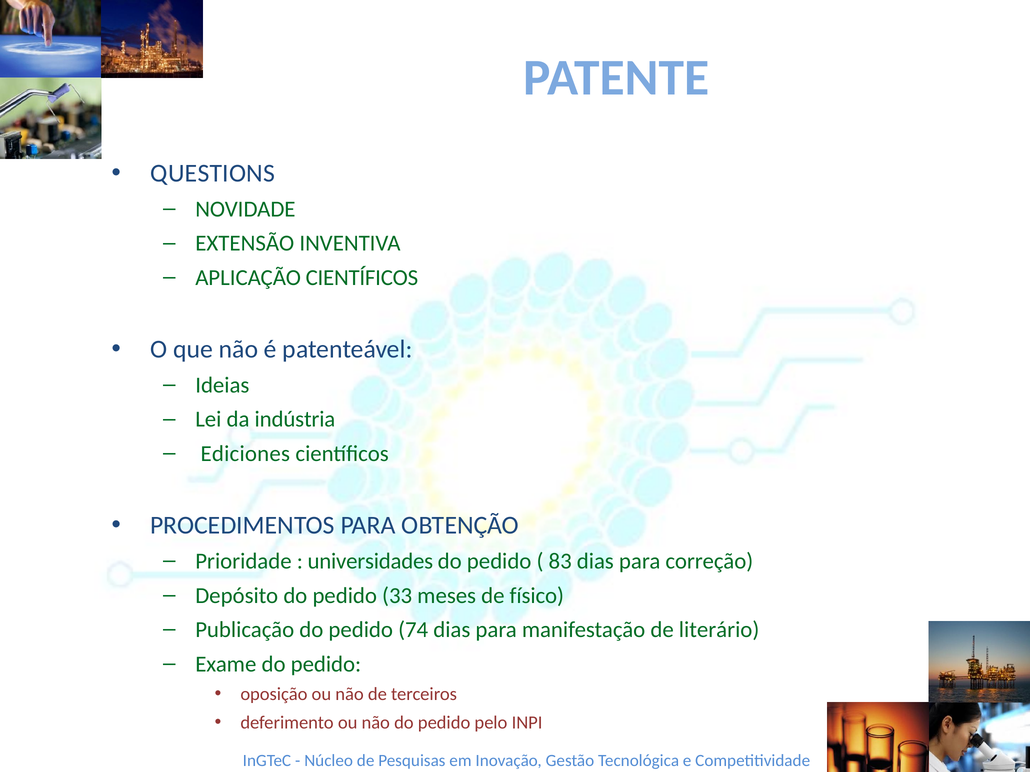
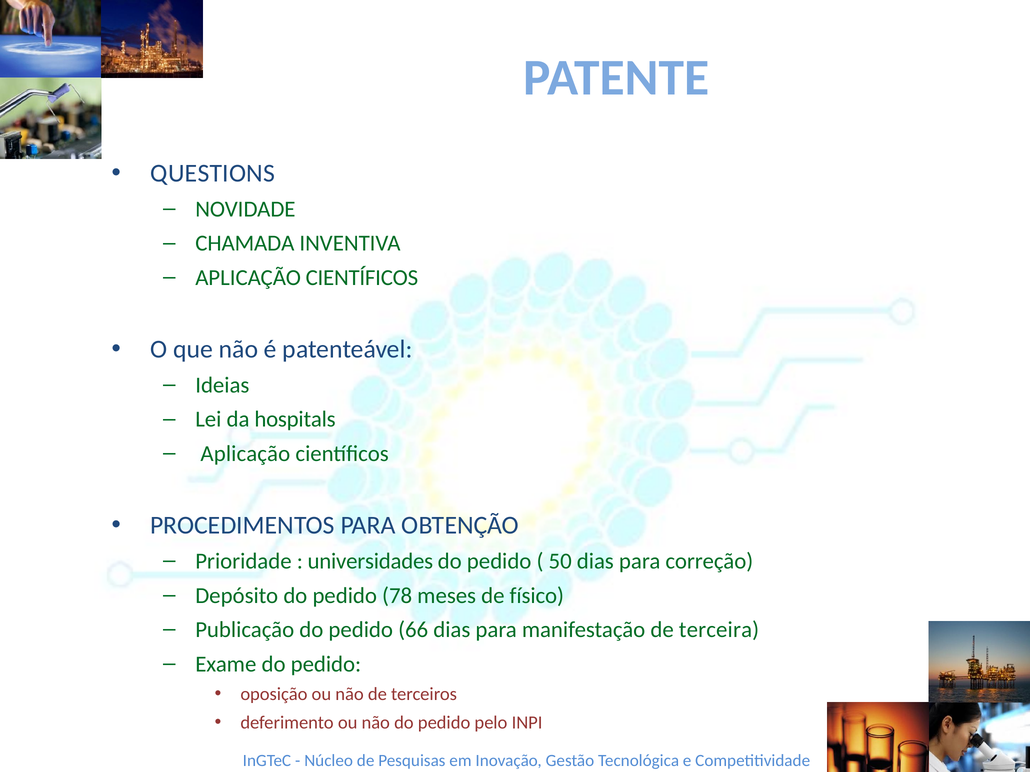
EXTENSÃO: EXTENSÃO -> CHAMADA
indústria: indústria -> hospitals
Ediciones at (245, 454): Ediciones -> Aplicação
83: 83 -> 50
33: 33 -> 78
74: 74 -> 66
literário: literário -> terceira
